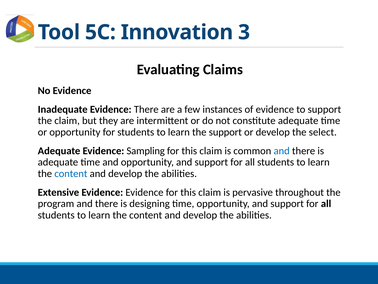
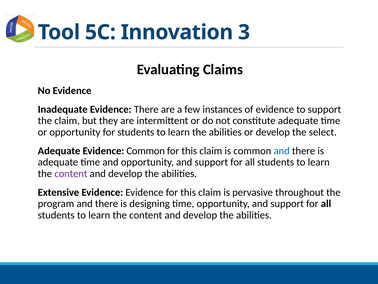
learn the support: support -> abilities
Evidence Sampling: Sampling -> Common
content at (71, 173) colour: blue -> purple
